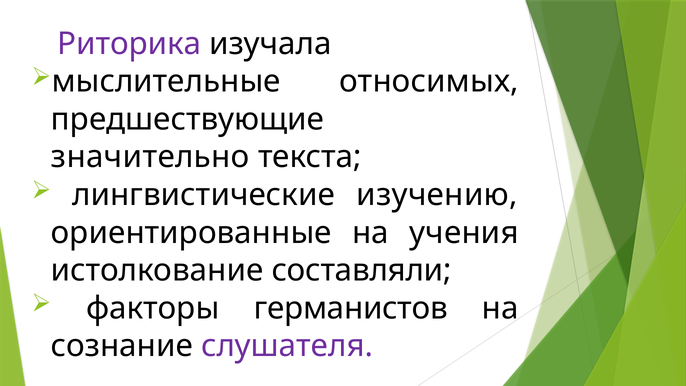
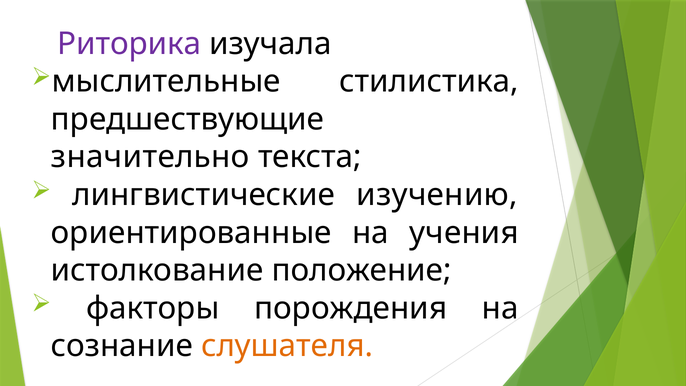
относимых: относимых -> стилистика
составляли: составляли -> положение
германистов: германистов -> порождения
слушателя colour: purple -> orange
